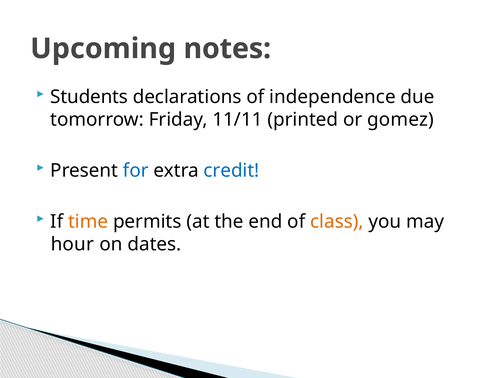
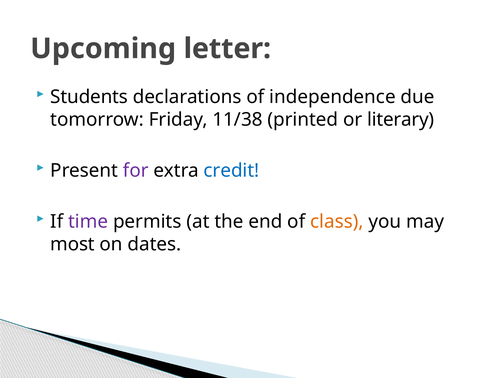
notes: notes -> letter
11/11: 11/11 -> 11/38
gomez: gomez -> literary
for colour: blue -> purple
time colour: orange -> purple
hour: hour -> most
